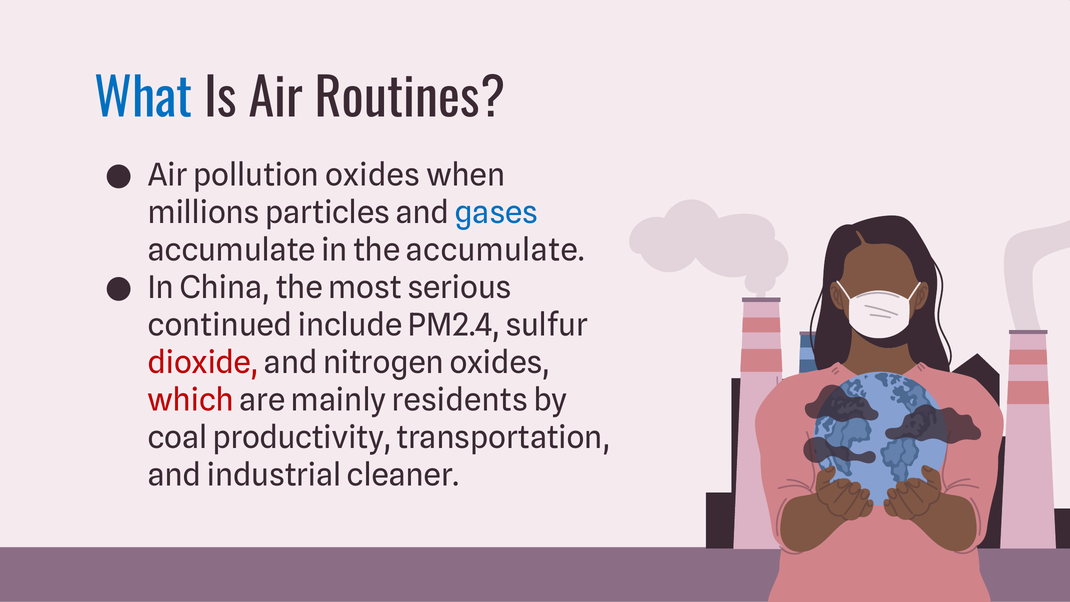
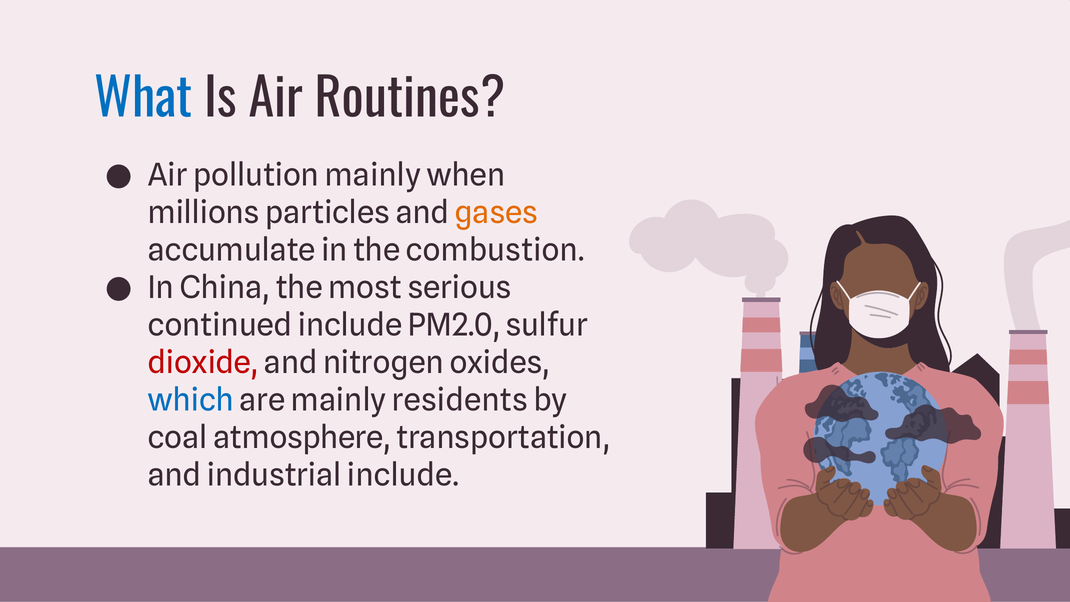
pollution oxides: oxides -> mainly
gases colour: blue -> orange
the accumulate: accumulate -> combustion
PM2.4: PM2.4 -> PM2.0
which colour: red -> blue
productivity: productivity -> atmosphere
industrial cleaner: cleaner -> include
